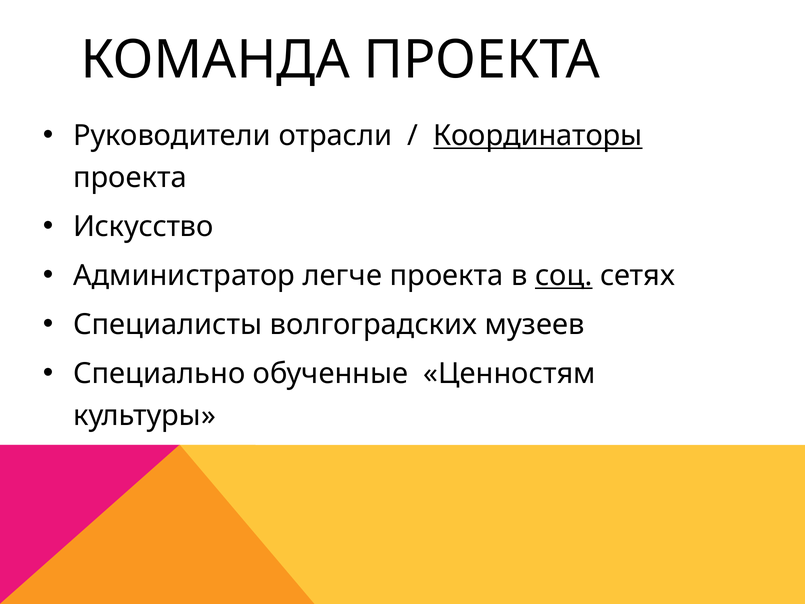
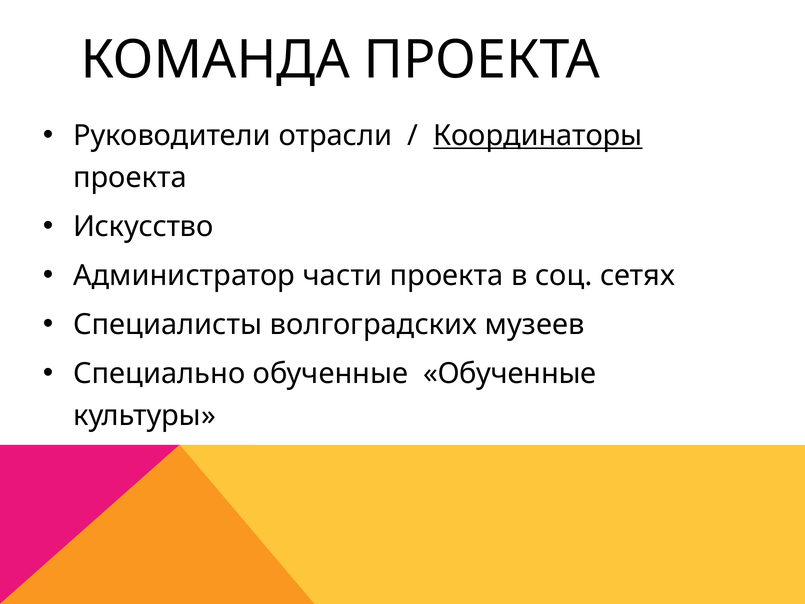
легче: легче -> части
соц underline: present -> none
обученные Ценностям: Ценностям -> Обученные
